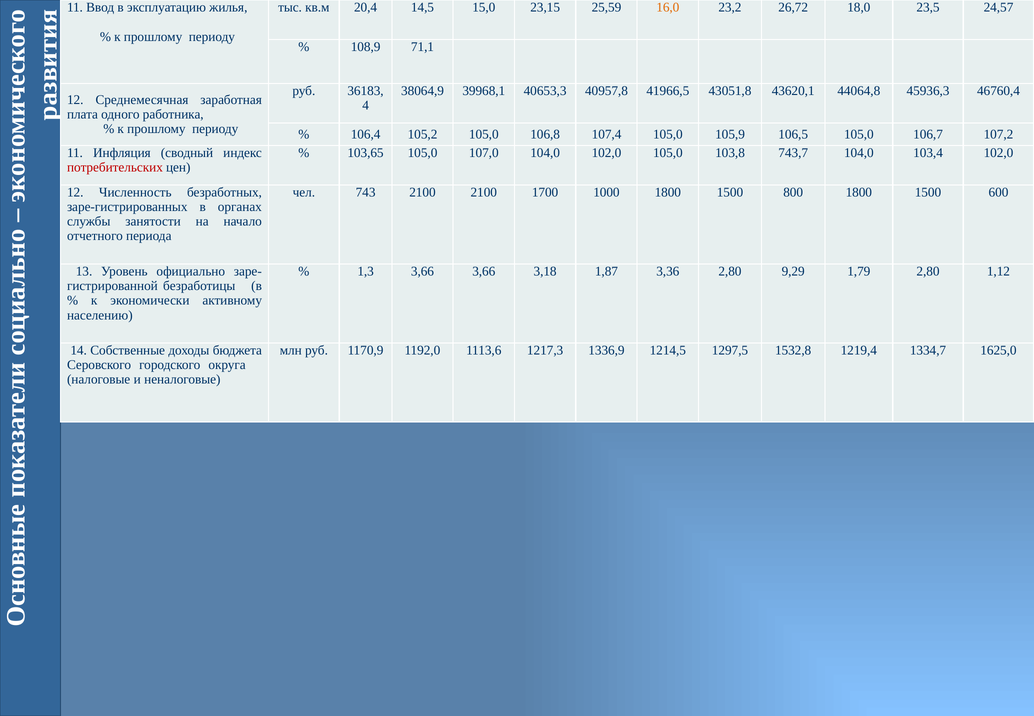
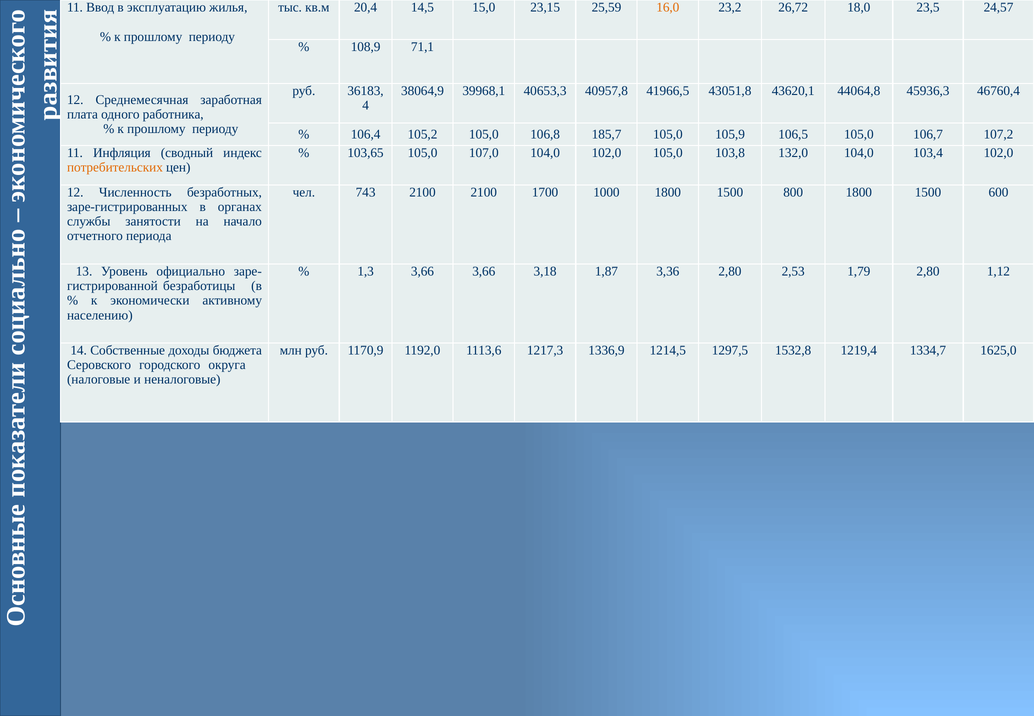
107,4: 107,4 -> 185,7
743,7: 743,7 -> 132,0
потребительских colour: red -> orange
9,29: 9,29 -> 2,53
